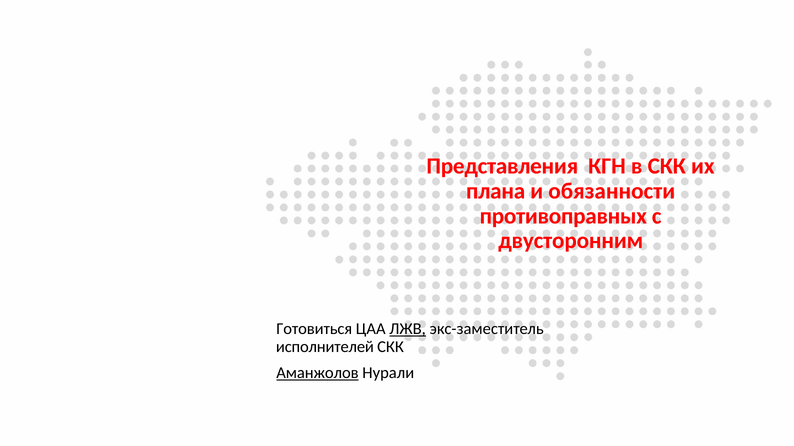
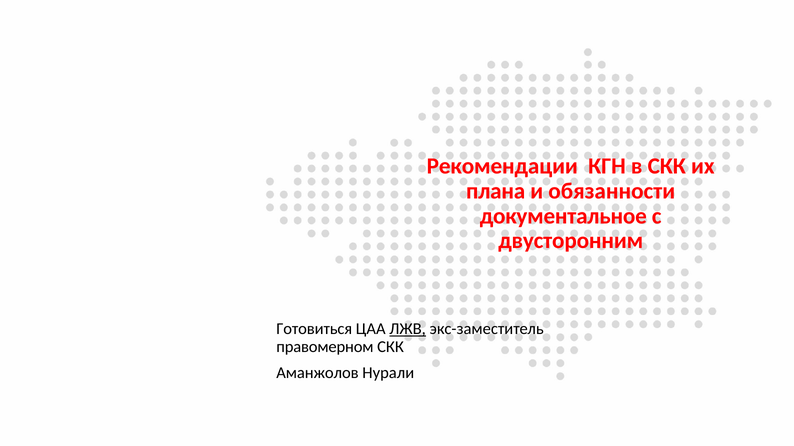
Представления: Представления -> Рекомендации
противоправных: противоправных -> документальное
исполнителей: исполнителей -> правомерном
Аманжолов underline: present -> none
